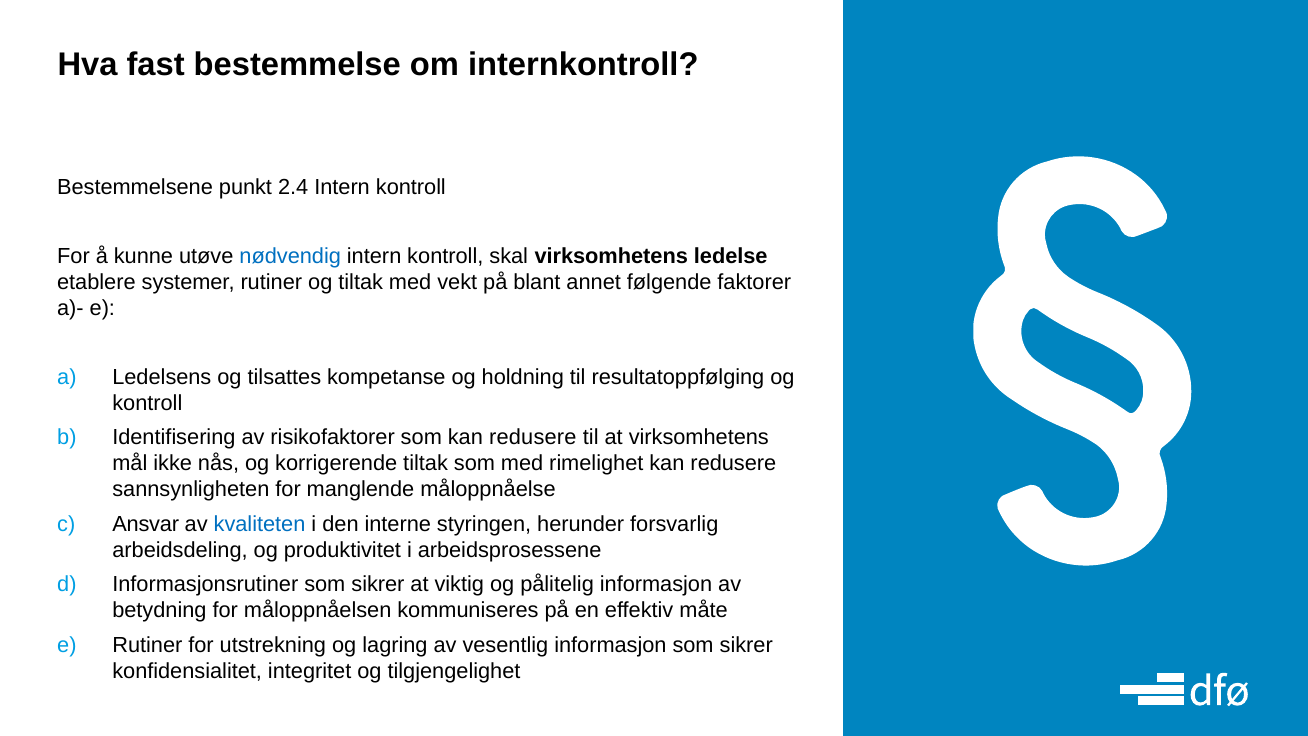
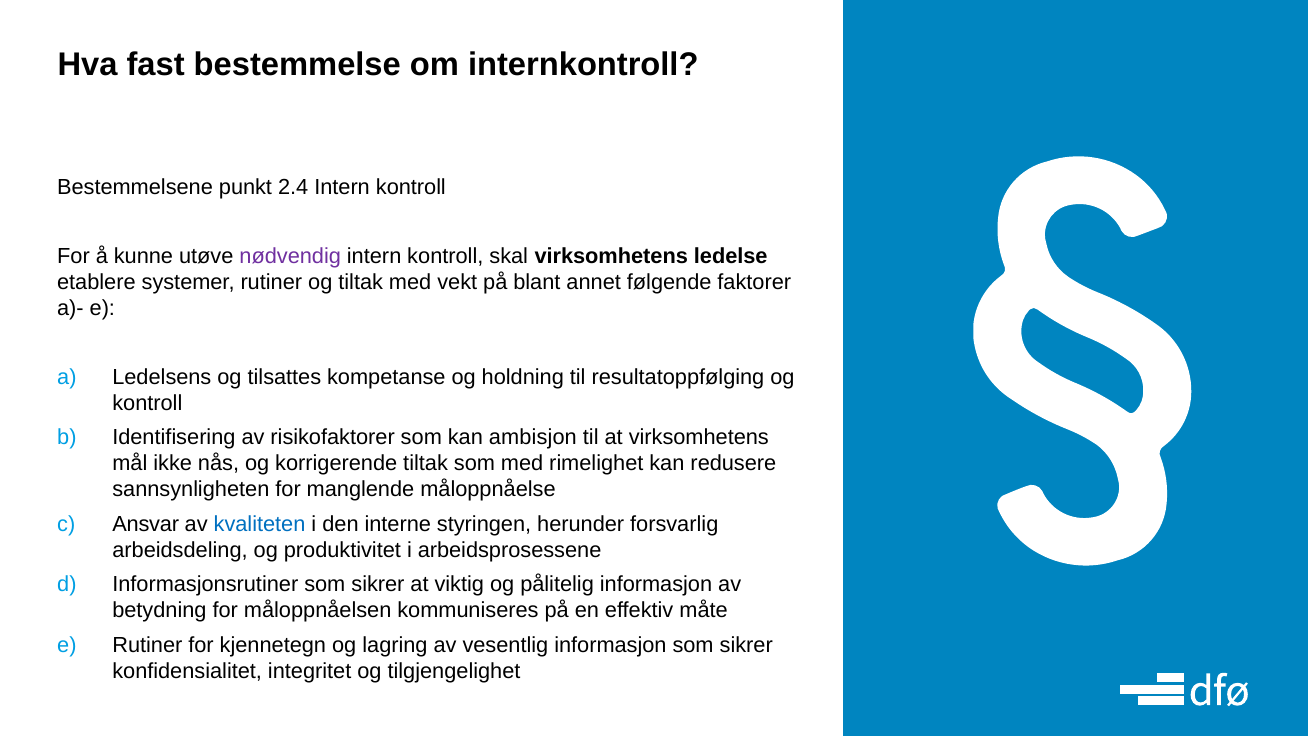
nødvendig colour: blue -> purple
som kan redusere: redusere -> ambisjon
utstrekning: utstrekning -> kjennetegn
